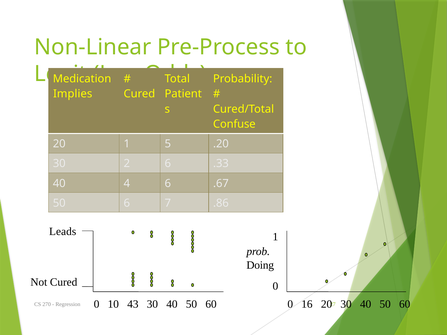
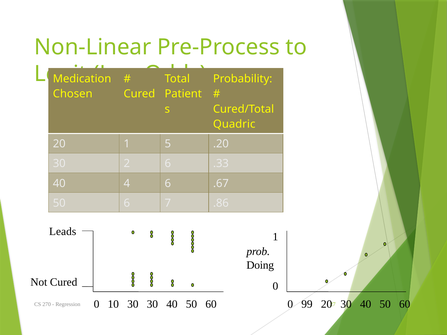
Implies: Implies -> Chosen
Confuse: Confuse -> Quadric
10 43: 43 -> 30
16: 16 -> 99
